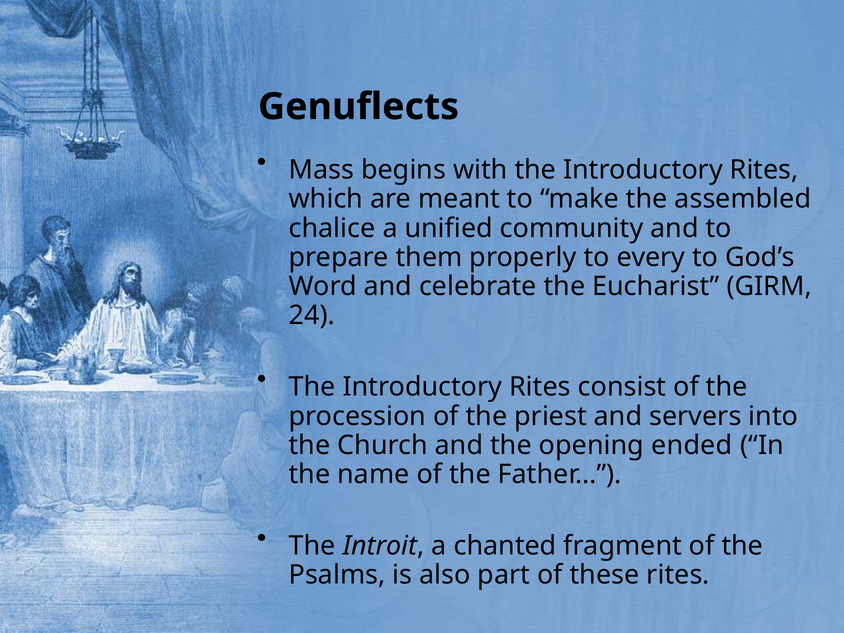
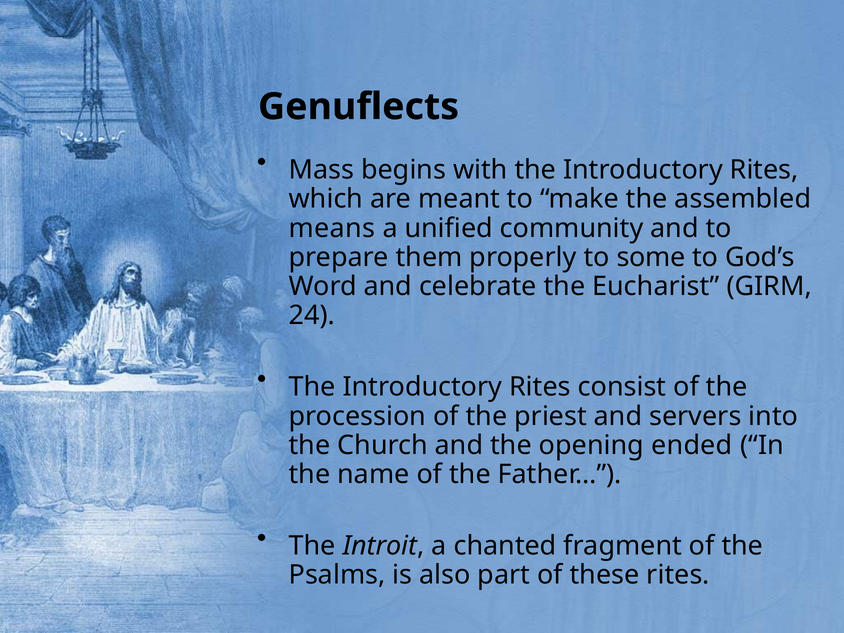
chalice: chalice -> means
every: every -> some
